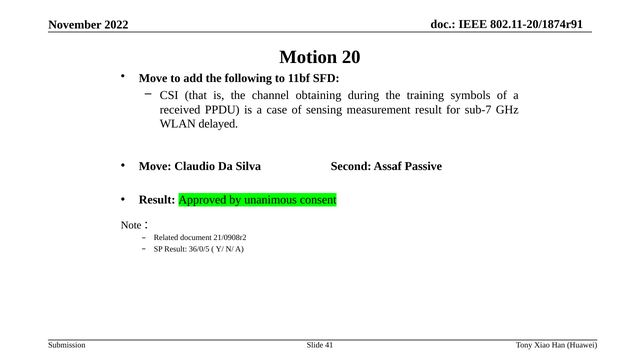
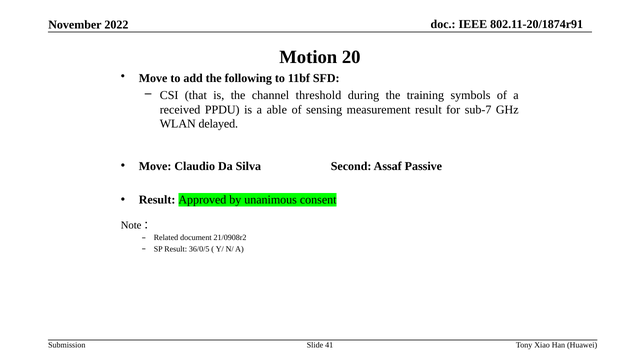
obtaining: obtaining -> threshold
case: case -> able
